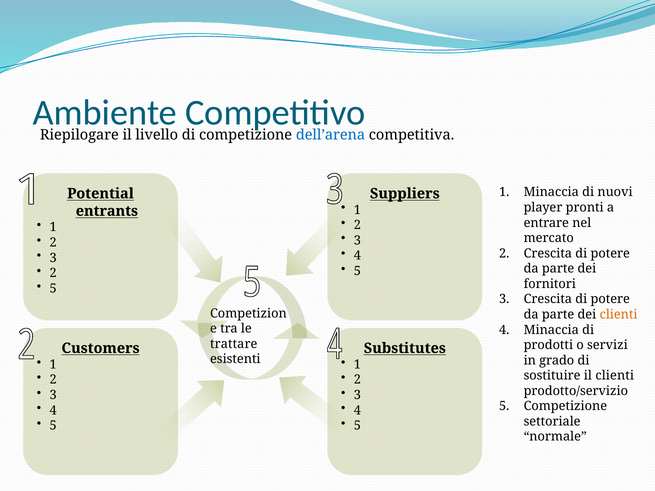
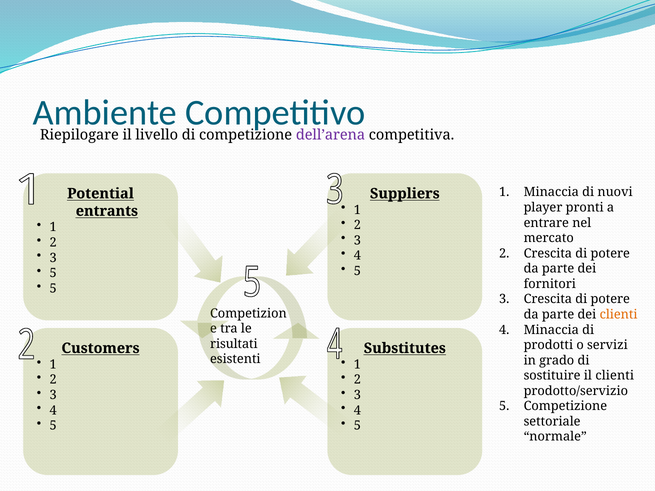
dell’arena colour: blue -> purple
2 at (53, 273): 2 -> 5
trattare: trattare -> risultati
